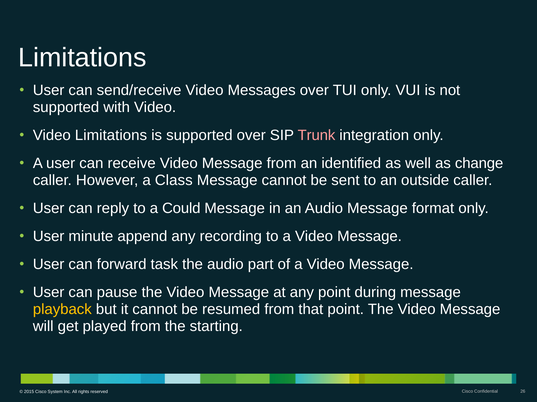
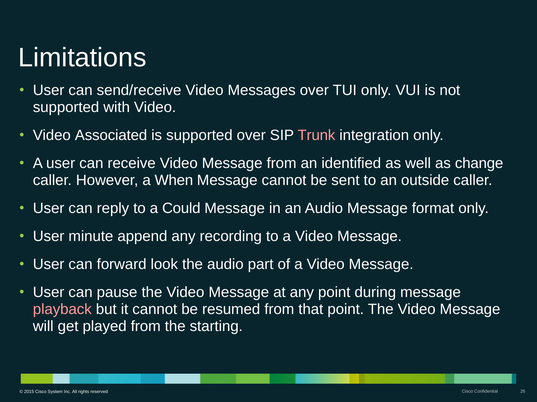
Video Limitations: Limitations -> Associated
Class: Class -> When
task: task -> look
playback colour: yellow -> pink
